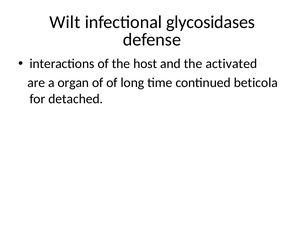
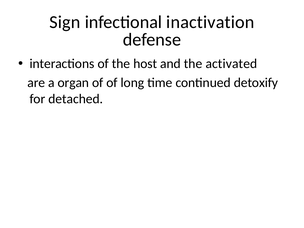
Wilt: Wilt -> Sign
glycosidases: glycosidases -> inactivation
beticola: beticola -> detoxify
